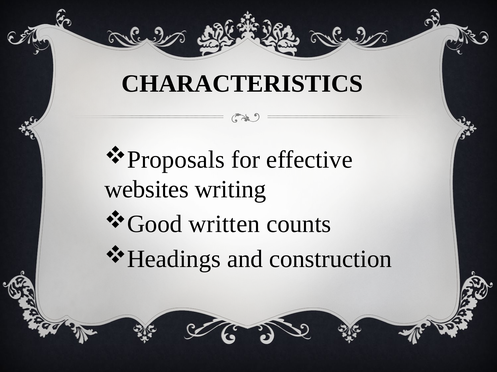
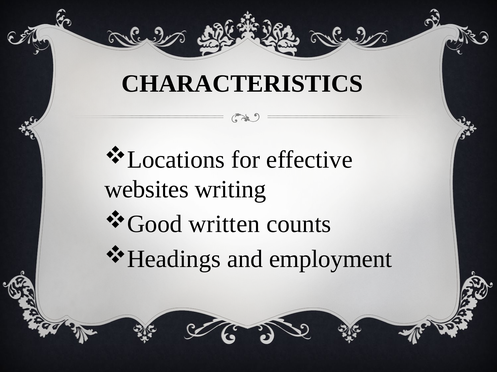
Proposals: Proposals -> Locations
construction: construction -> employment
